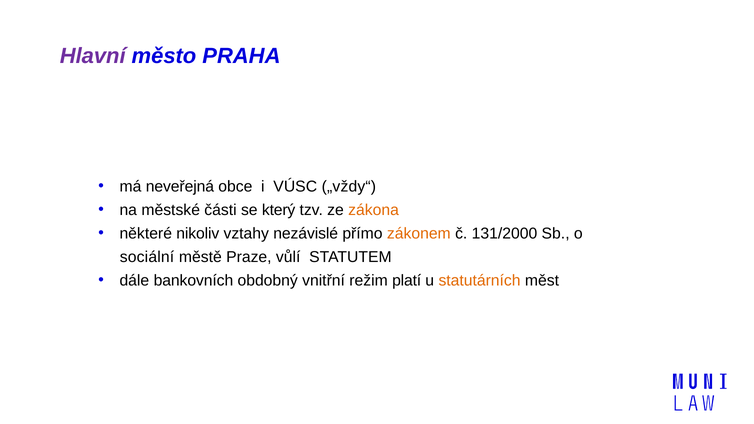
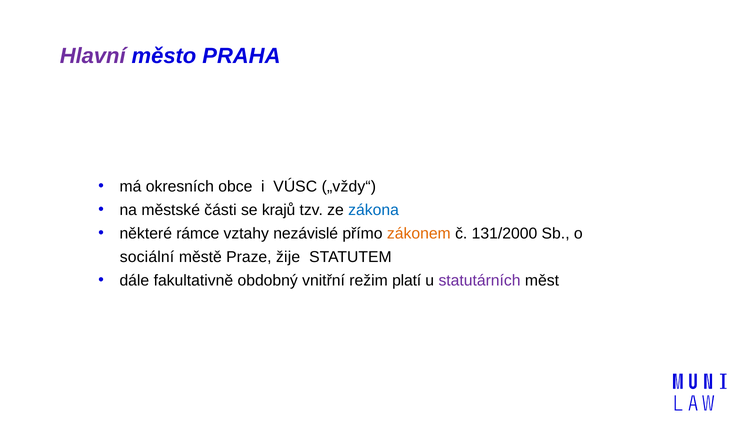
neveřejná: neveřejná -> okresních
který: který -> krajů
zákona colour: orange -> blue
nikoliv: nikoliv -> rámce
vůlí: vůlí -> žije
bankovních: bankovních -> fakultativně
statutárních colour: orange -> purple
